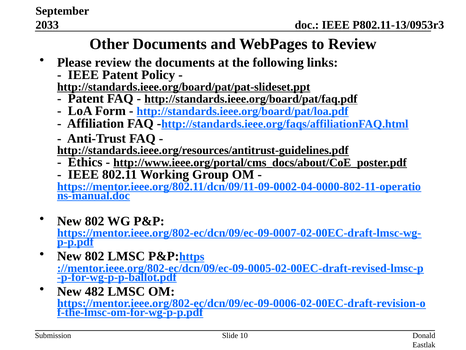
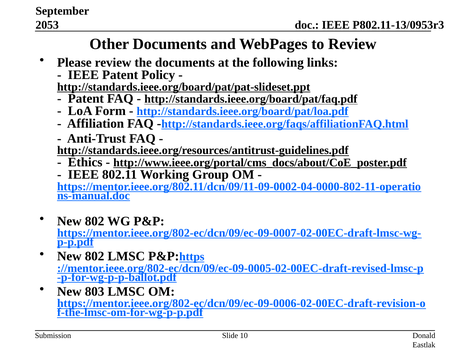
2033: 2033 -> 2053
482: 482 -> 803
